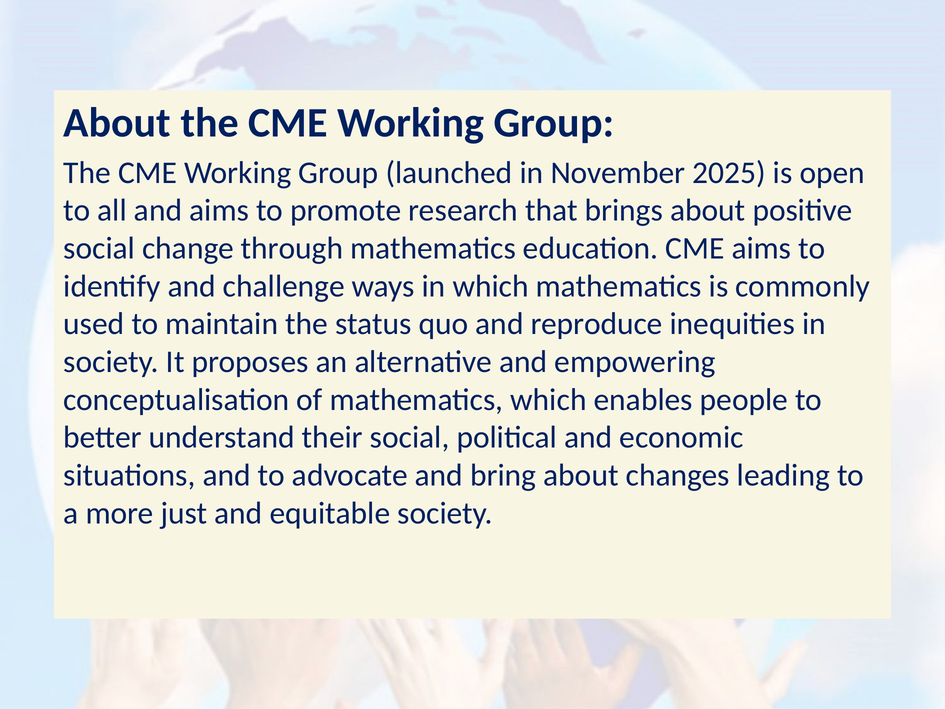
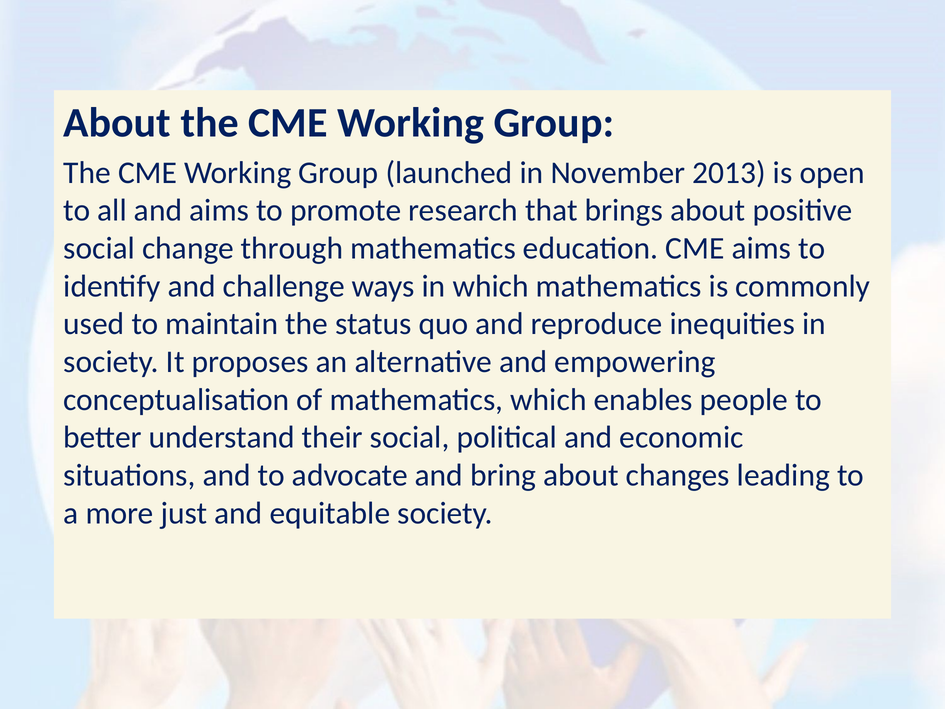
2025: 2025 -> 2013
